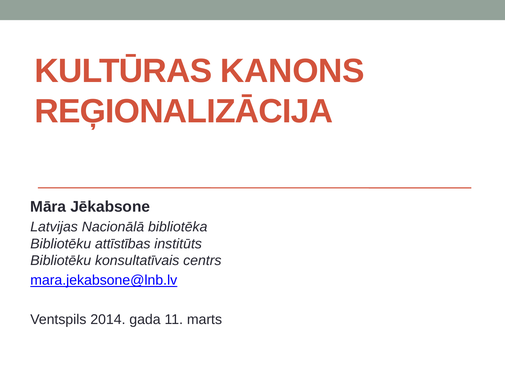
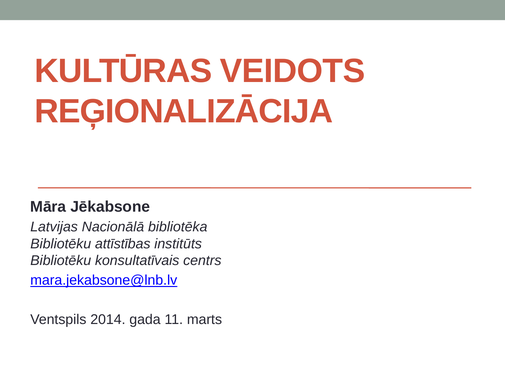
KANONS: KANONS -> VEIDOTS
